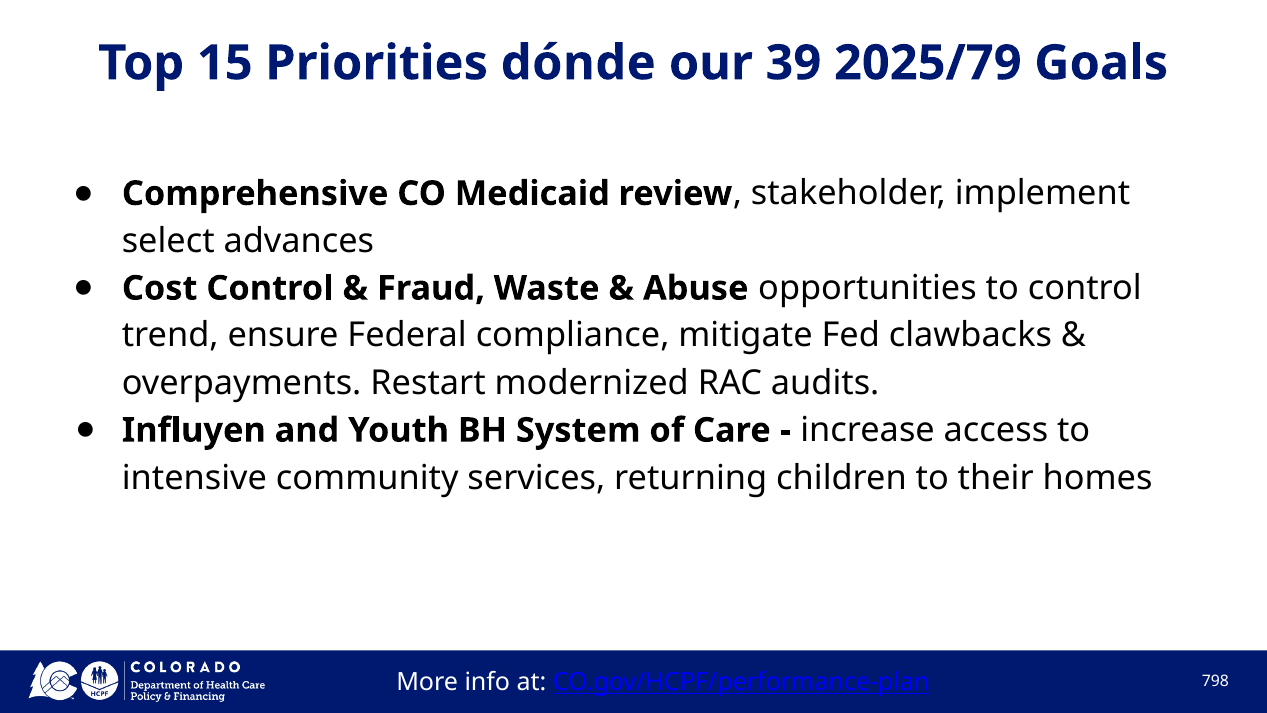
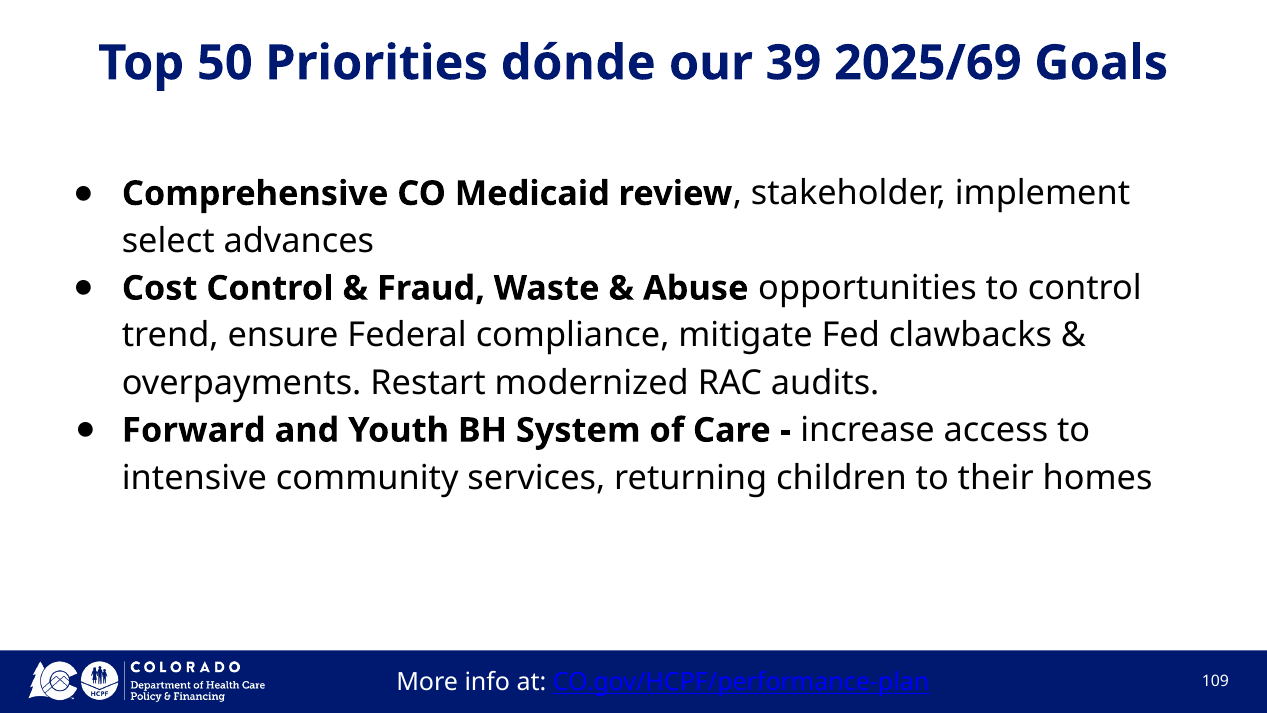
15: 15 -> 50
2025/79: 2025/79 -> 2025/69
Influyen: Influyen -> Forward
798: 798 -> 109
